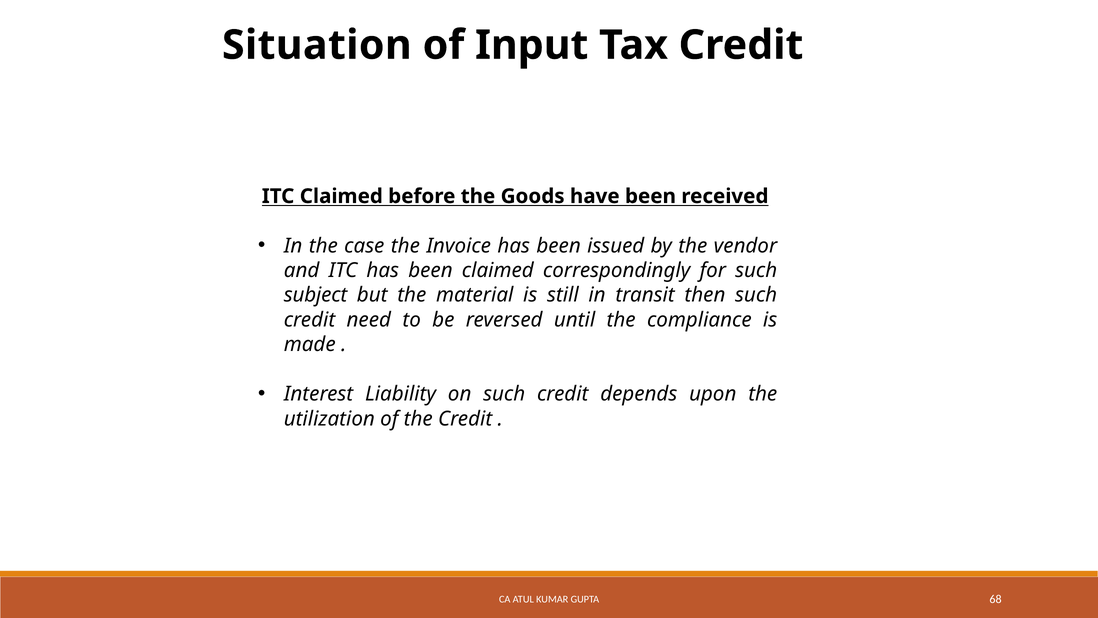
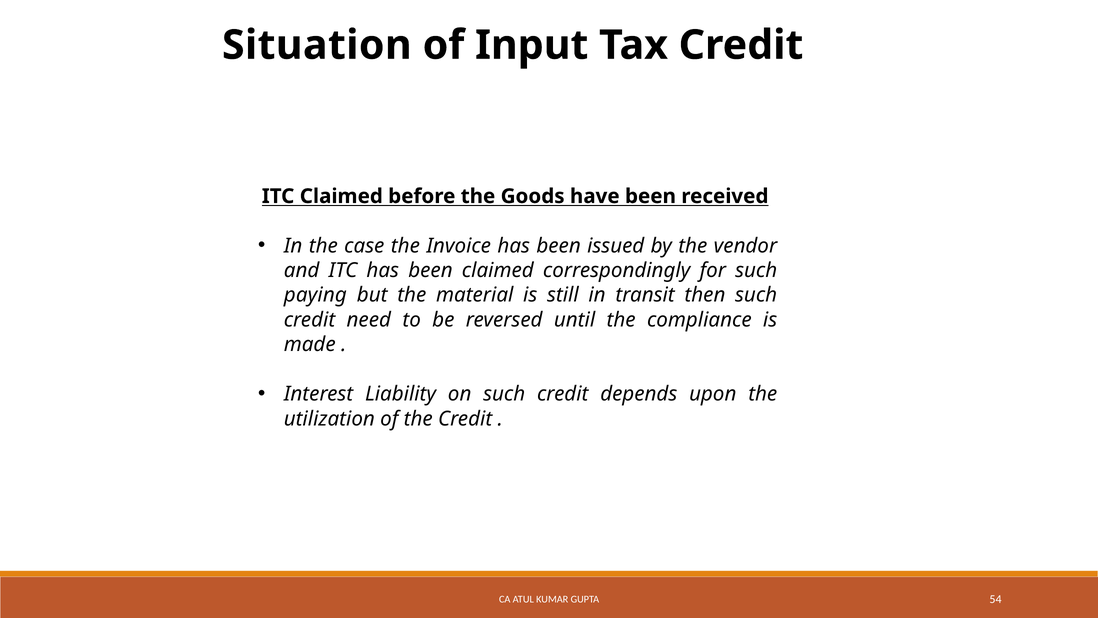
subject: subject -> paying
68: 68 -> 54
